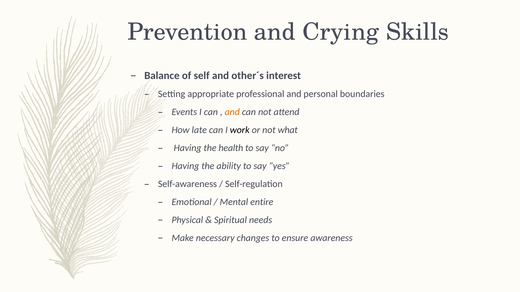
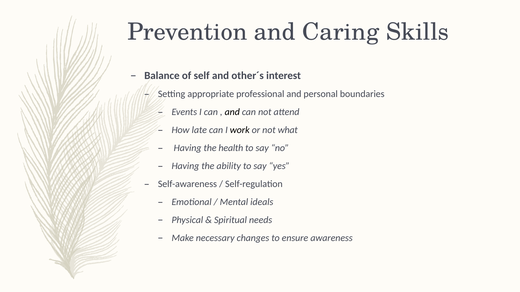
Crying: Crying -> Caring
and at (232, 112) colour: orange -> black
entire: entire -> ideals
